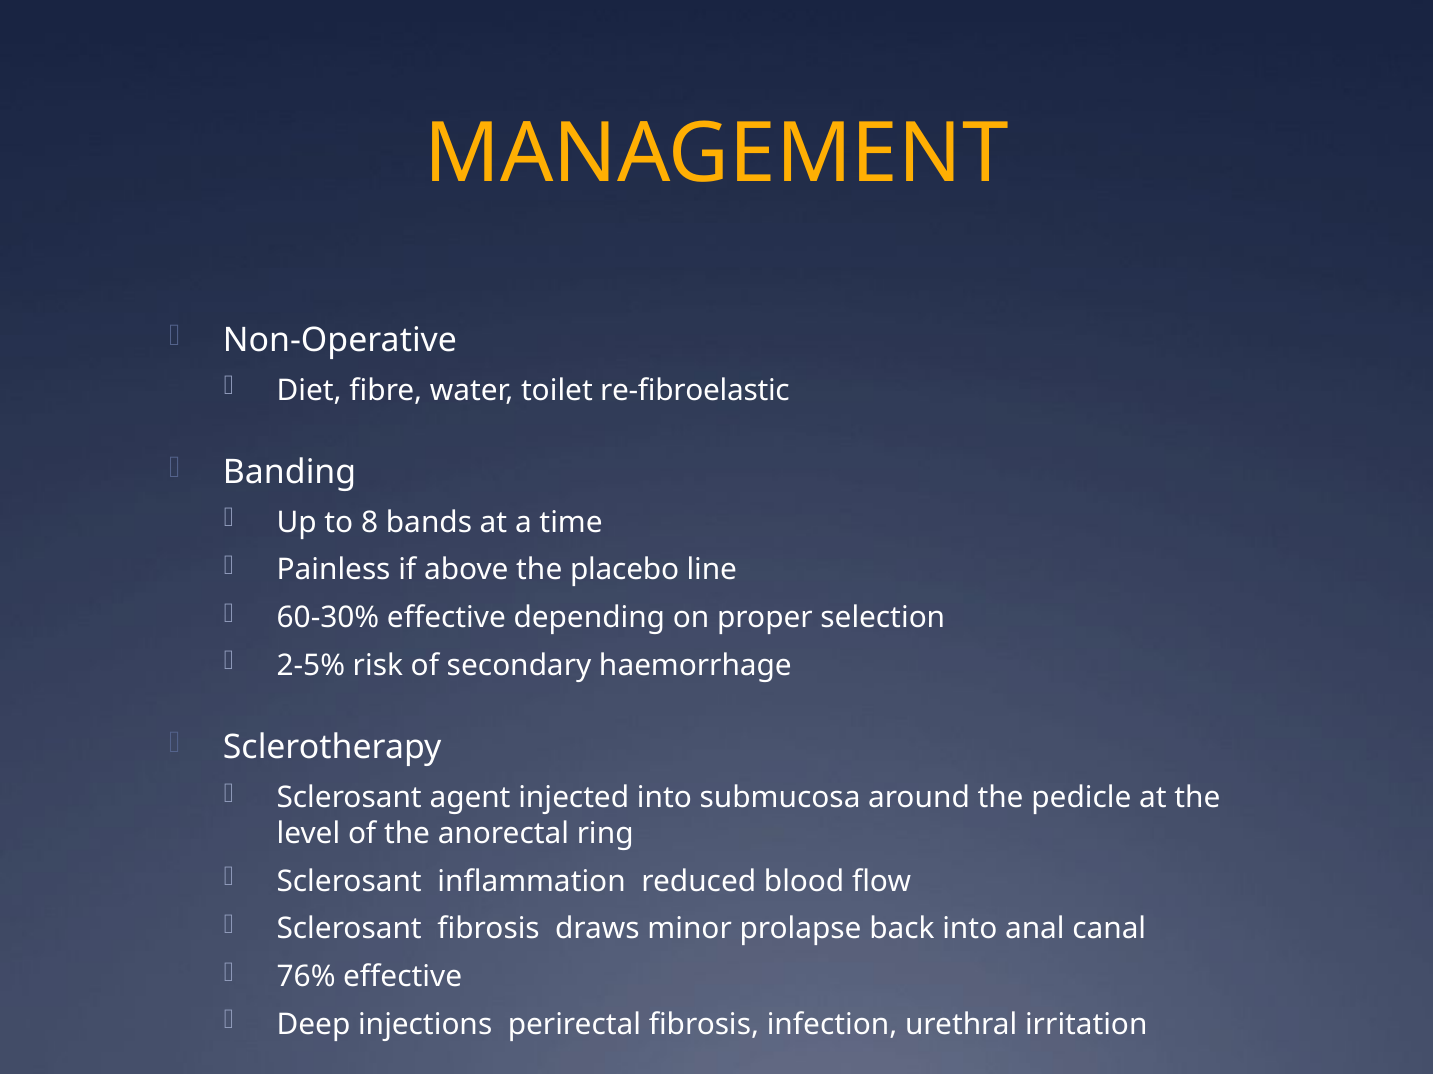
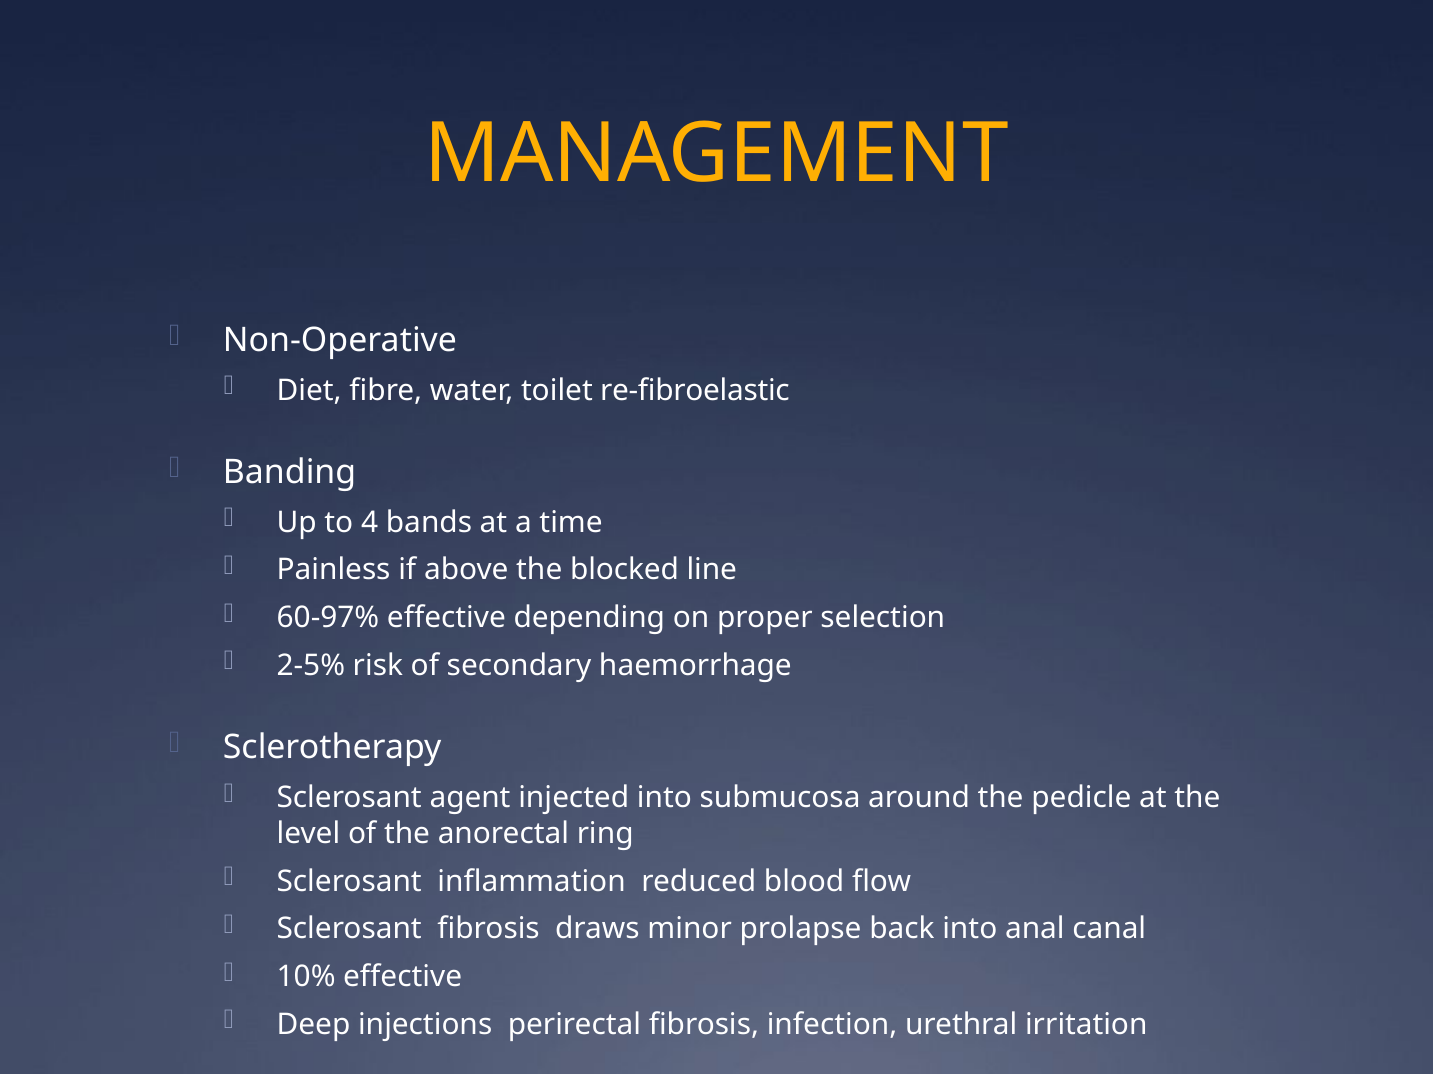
8: 8 -> 4
placebo: placebo -> blocked
60-30%: 60-30% -> 60-97%
76%: 76% -> 10%
